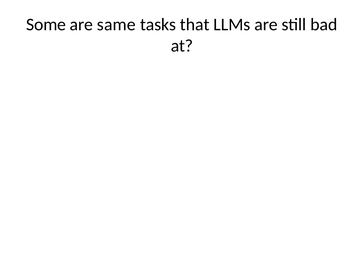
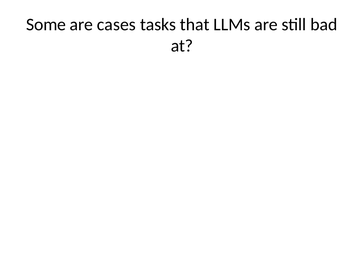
same: same -> cases
